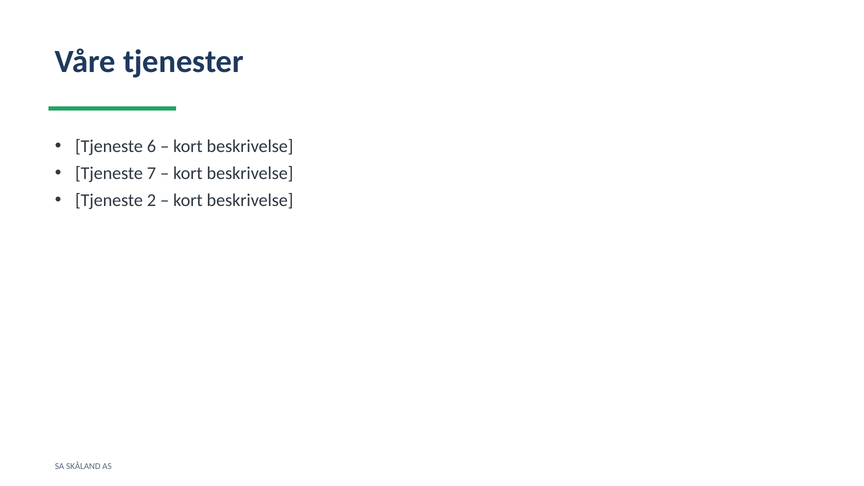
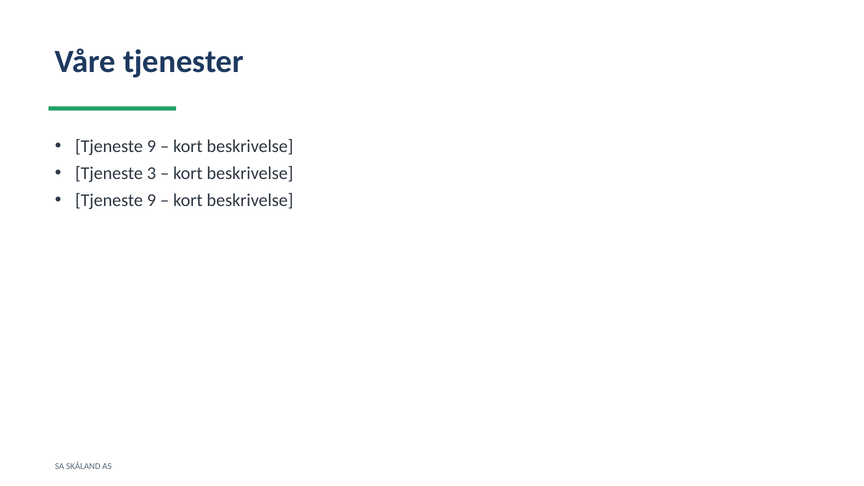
6 at (151, 146): 6 -> 9
7: 7 -> 3
2 at (151, 200): 2 -> 9
